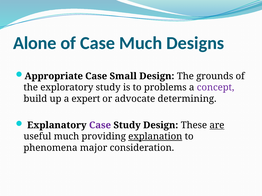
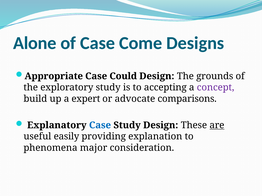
Case Much: Much -> Come
Small: Small -> Could
problems: problems -> accepting
determining: determining -> comparisons
Case at (100, 125) colour: purple -> blue
useful much: much -> easily
explanation underline: present -> none
